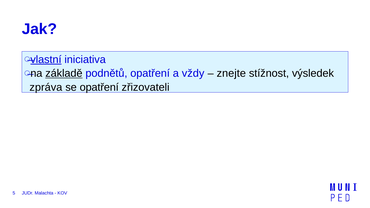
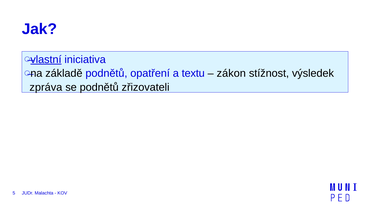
základě underline: present -> none
vždy: vždy -> textu
znejte: znejte -> zákon
se opatření: opatření -> podnětů
